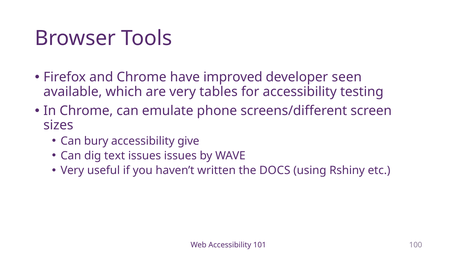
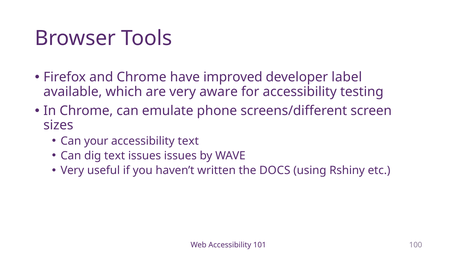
seen: seen -> label
tables: tables -> aware
bury: bury -> your
accessibility give: give -> text
